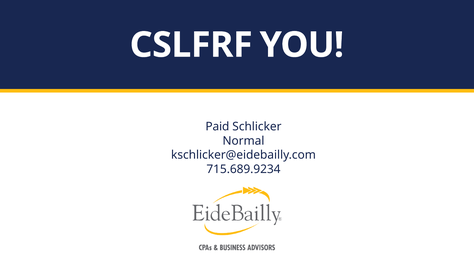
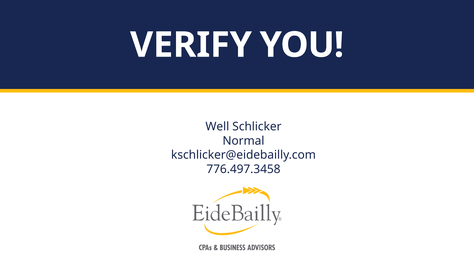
CSLFRF: CSLFRF -> VERIFY
Paid: Paid -> Well
715.689.9234: 715.689.9234 -> 776.497.3458
